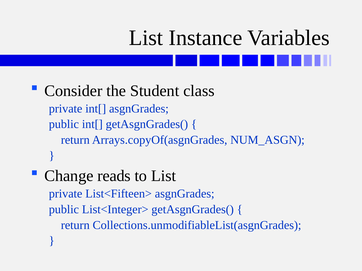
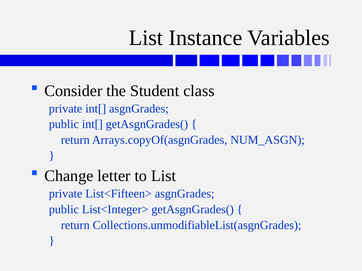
reads: reads -> letter
